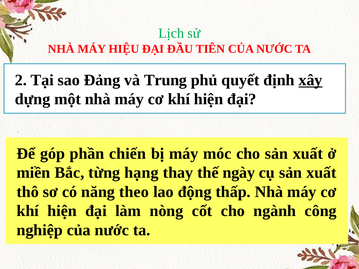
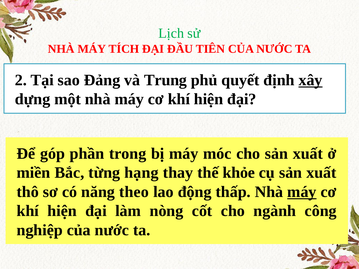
HIỆU: HIỆU -> TÍCH
chiến: chiến -> trong
ngày: ngày -> khỏe
máy at (302, 192) underline: none -> present
